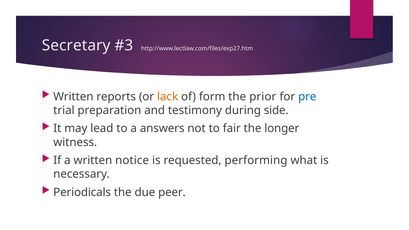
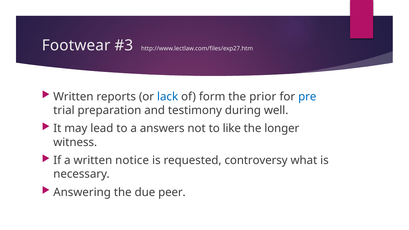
Secretary: Secretary -> Footwear
lack colour: orange -> blue
side: side -> well
fair: fair -> like
performing: performing -> controversy
Periodicals: Periodicals -> Answering
